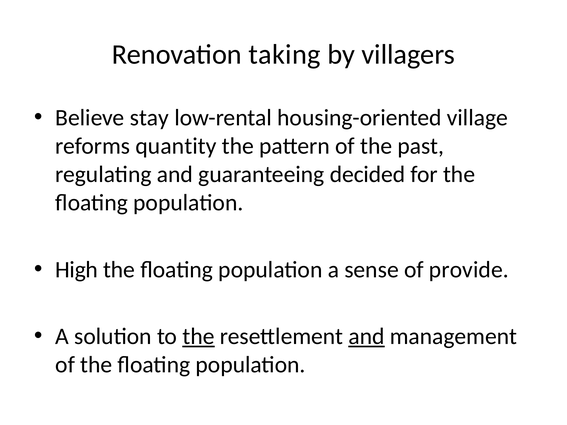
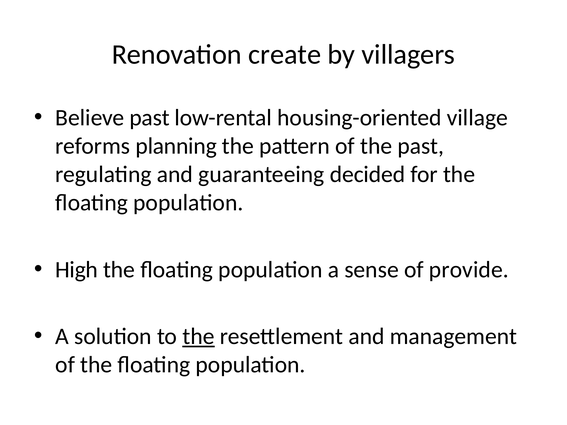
taking: taking -> create
Believe stay: stay -> past
quantity: quantity -> planning
and at (366, 337) underline: present -> none
